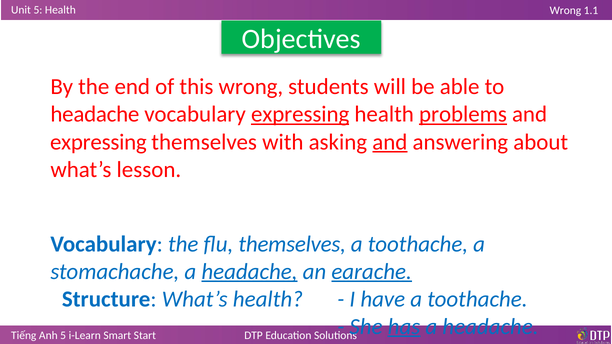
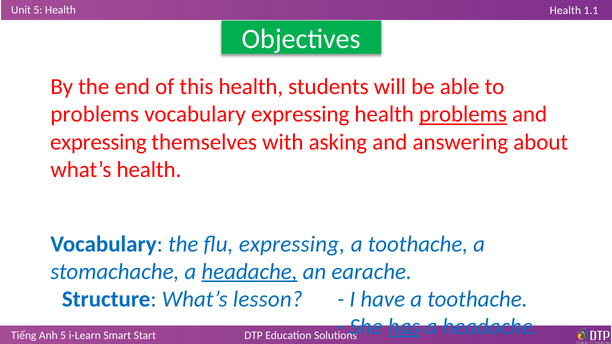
Health Wrong: Wrong -> Health
this wrong: wrong -> health
headache at (95, 115): headache -> problems
expressing at (300, 115) underline: present -> none
and at (390, 142) underline: present -> none
what’s lesson: lesson -> health
flu themselves: themselves -> expressing
earache underline: present -> none
What’s health: health -> lesson
